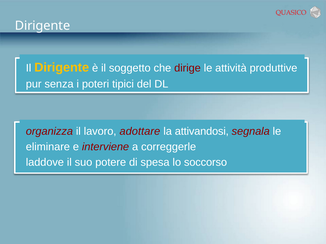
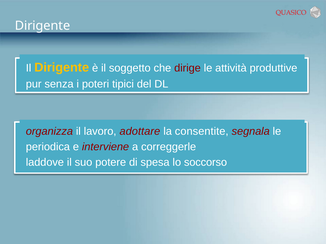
attivandosi: attivandosi -> consentite
eliminare: eliminare -> periodica
